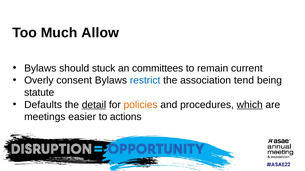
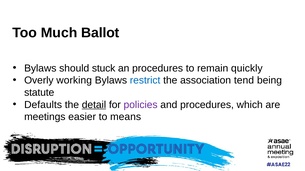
Allow: Allow -> Ballot
an committees: committees -> procedures
current: current -> quickly
consent: consent -> working
policies colour: orange -> purple
which underline: present -> none
actions: actions -> means
